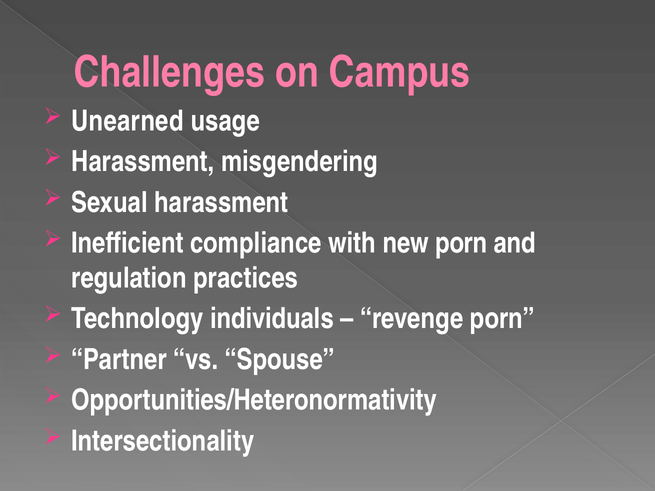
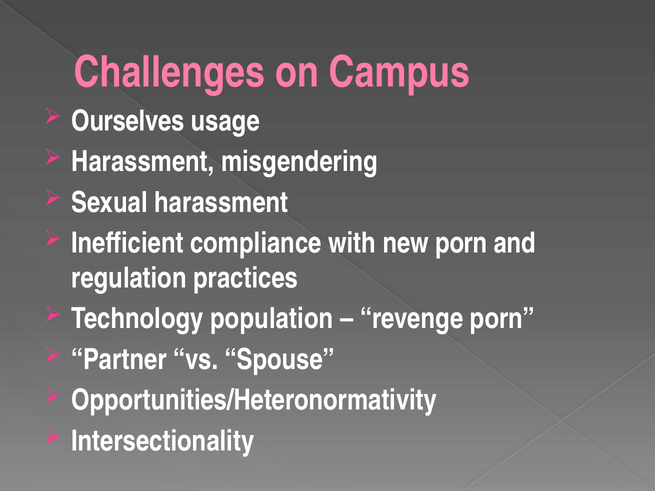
Unearned: Unearned -> Ourselves
individuals: individuals -> population
